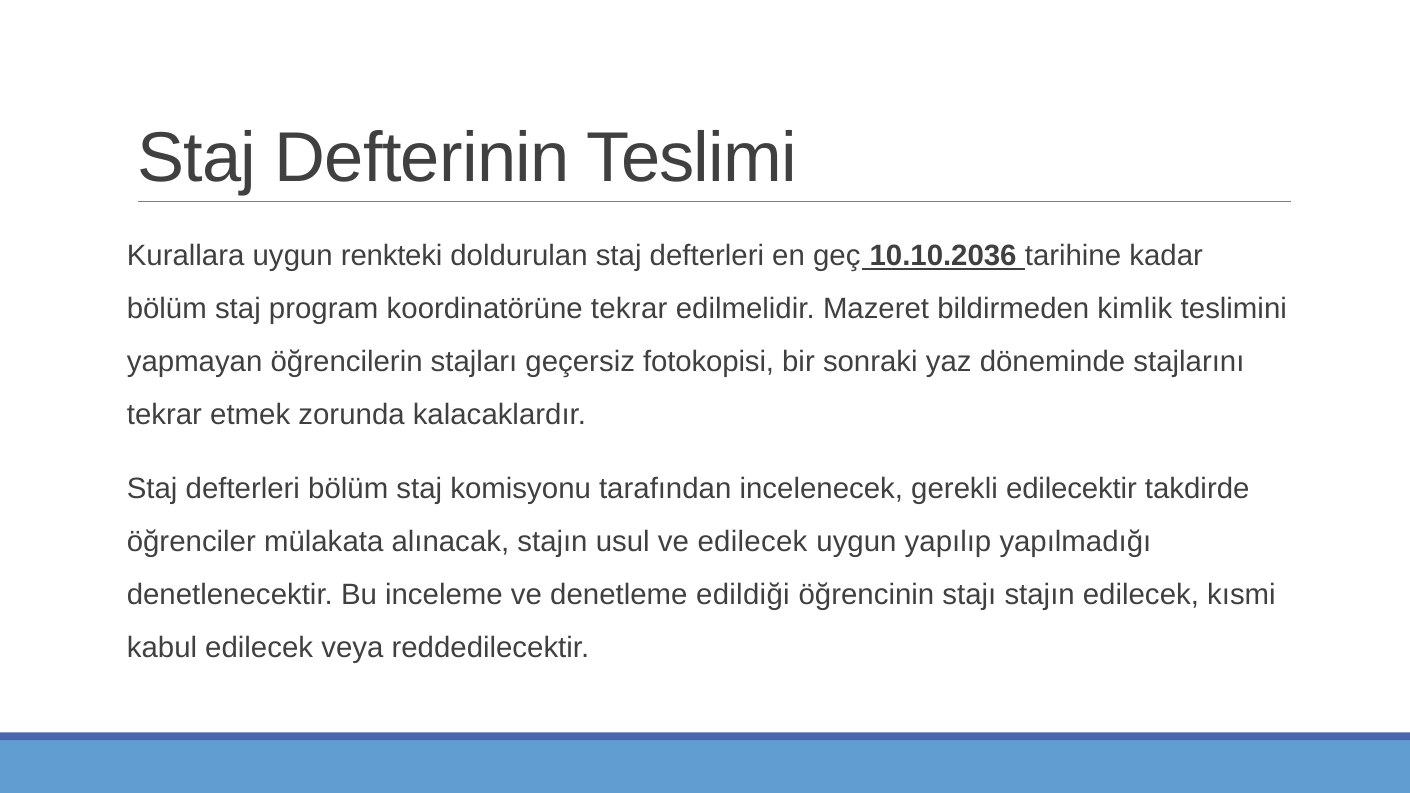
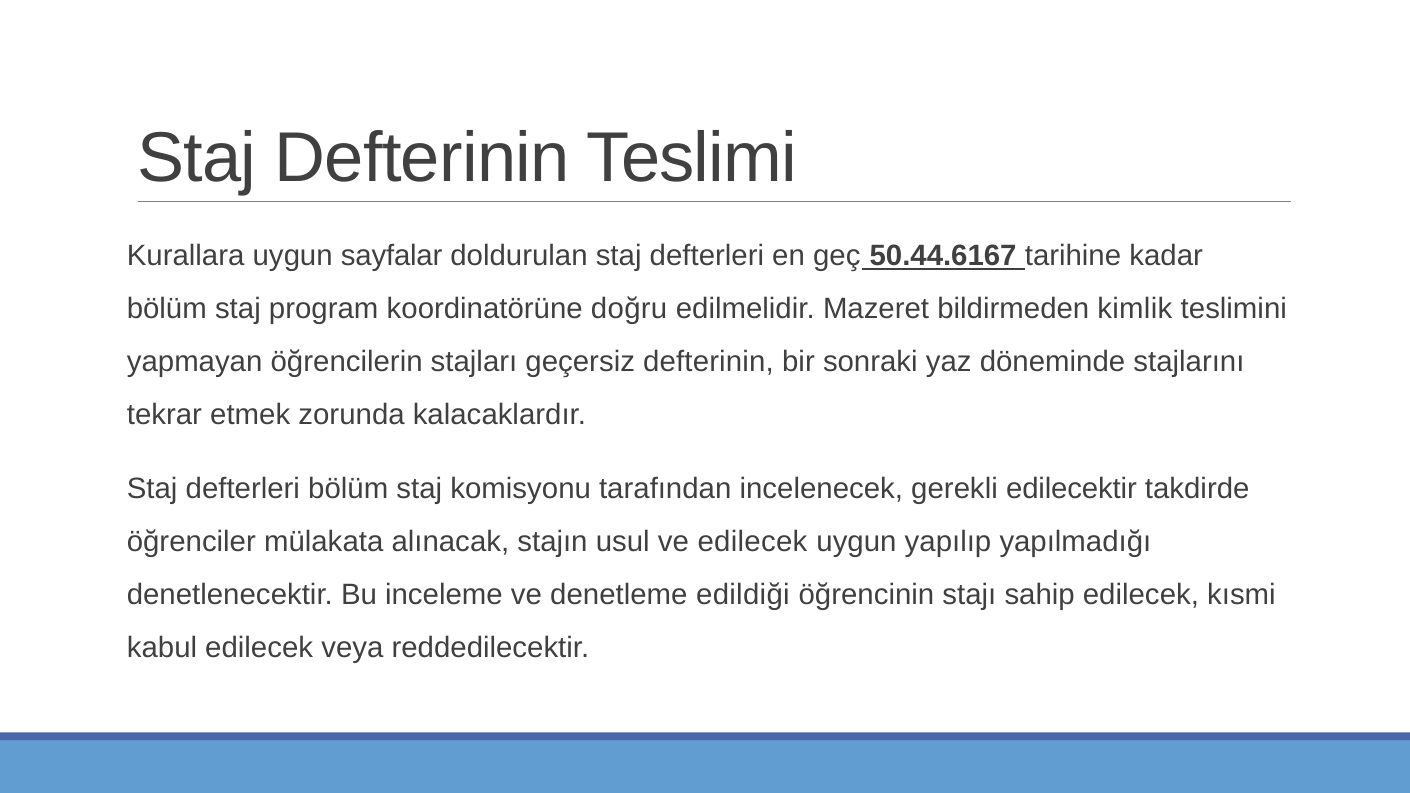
renkteki: renkteki -> sayfalar
10.10.2036: 10.10.2036 -> 50.44.6167
koordinatörüne tekrar: tekrar -> doğru
geçersiz fotokopisi: fotokopisi -> defterinin
stajı stajın: stajın -> sahip
